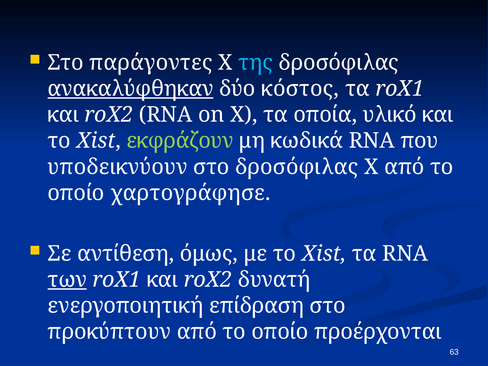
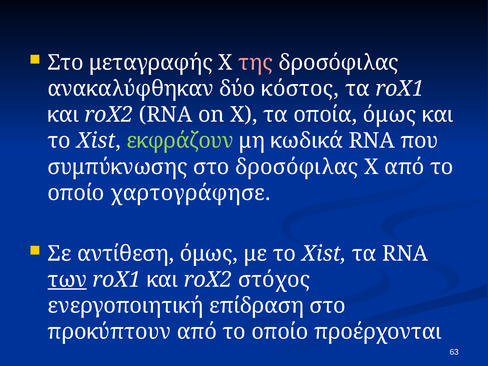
παράγοντες: παράγοντες -> μεταγραφής
της colour: light blue -> pink
ανακαλύφθηκαν underline: present -> none
οποία υλικό: υλικό -> όμως
υποδεικνύουν: υποδεικνύουν -> συμπύκνωσης
δυνατή: δυνατή -> στόχος
